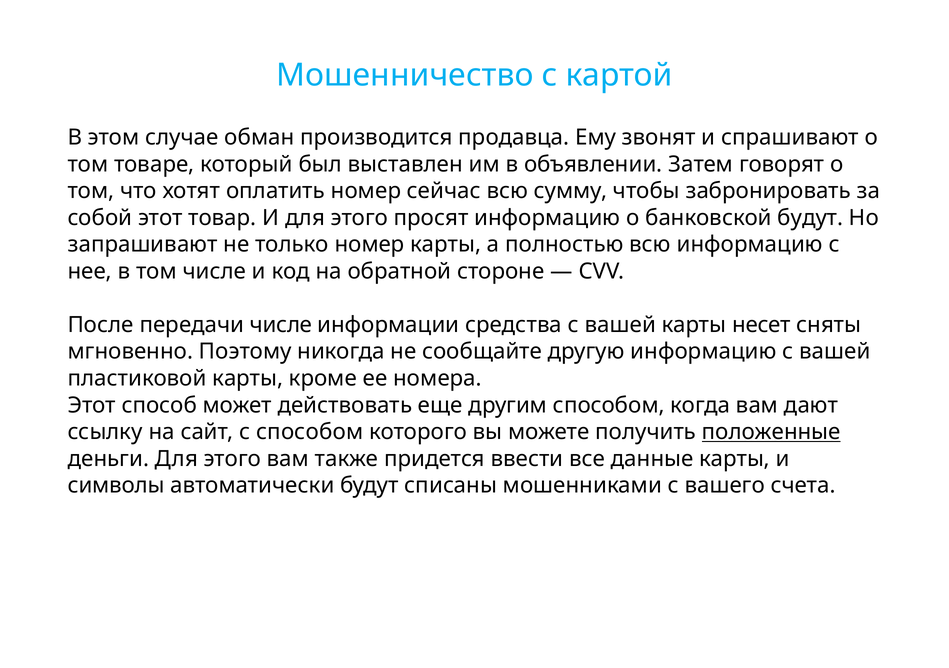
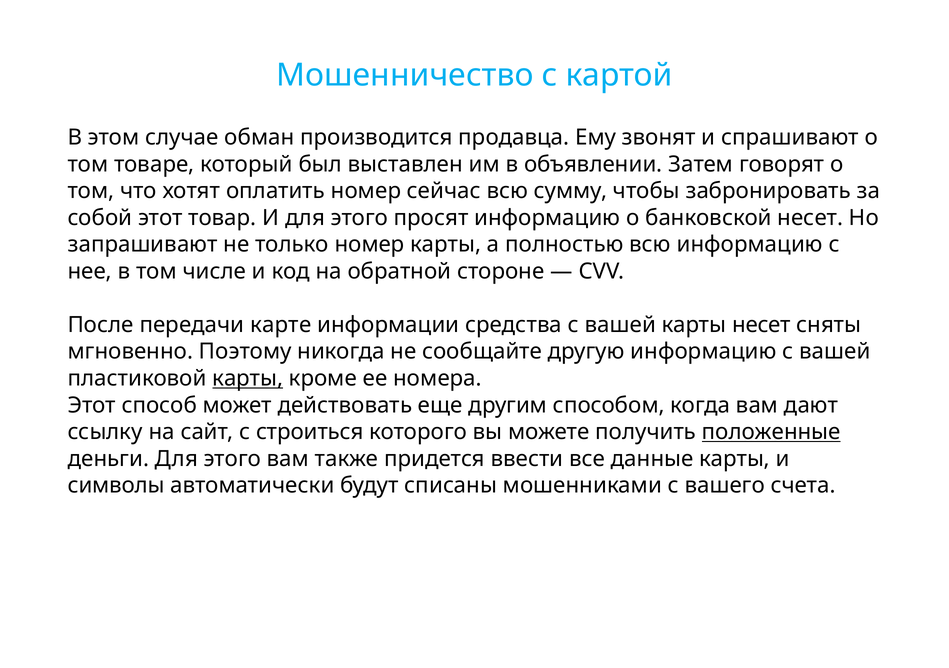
банковской будут: будут -> несет
передачи числе: числе -> карте
карты at (248, 379) underline: none -> present
с способом: способом -> строиться
